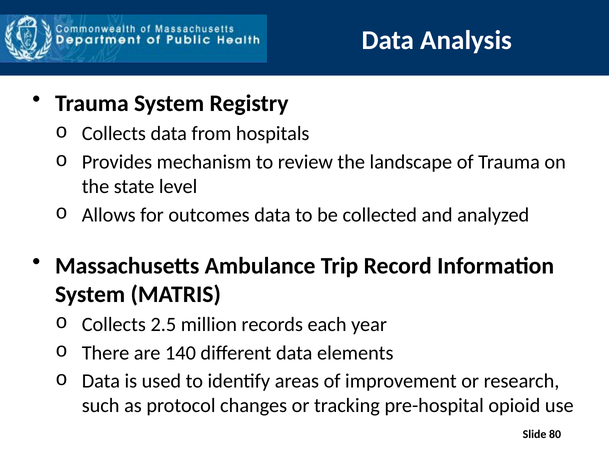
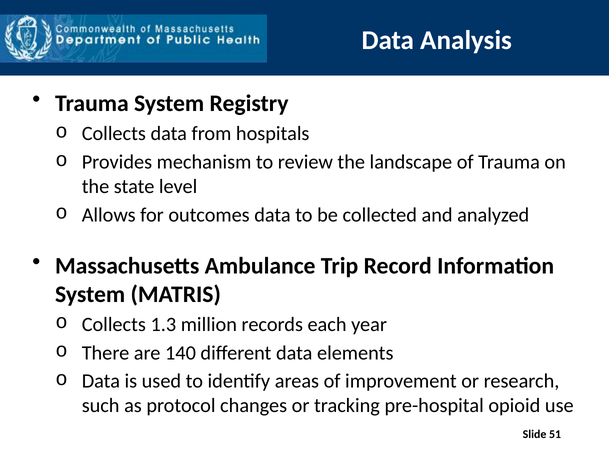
2.5: 2.5 -> 1.3
80: 80 -> 51
